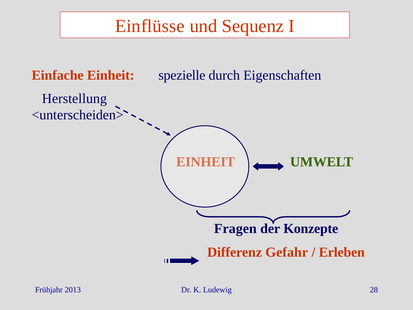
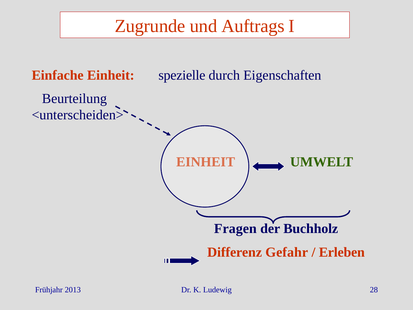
Einflüsse: Einflüsse -> Zugrunde
Sequenz: Sequenz -> Auftrags
Herstellung: Herstellung -> Beurteilung
Konzepte: Konzepte -> Buchholz
